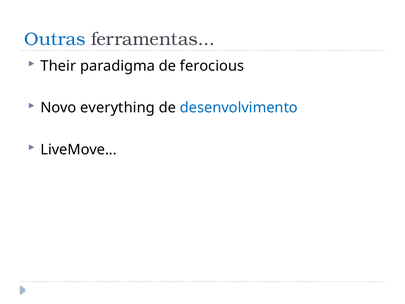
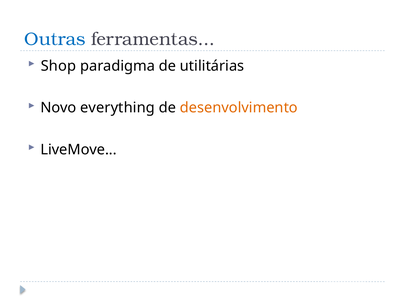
Their: Their -> Shop
ferocious: ferocious -> utilitárias
desenvolvimento colour: blue -> orange
